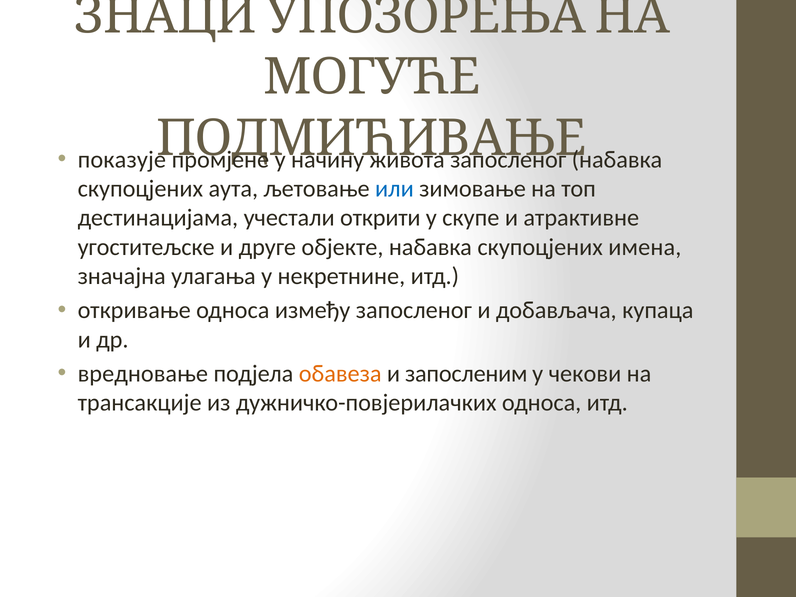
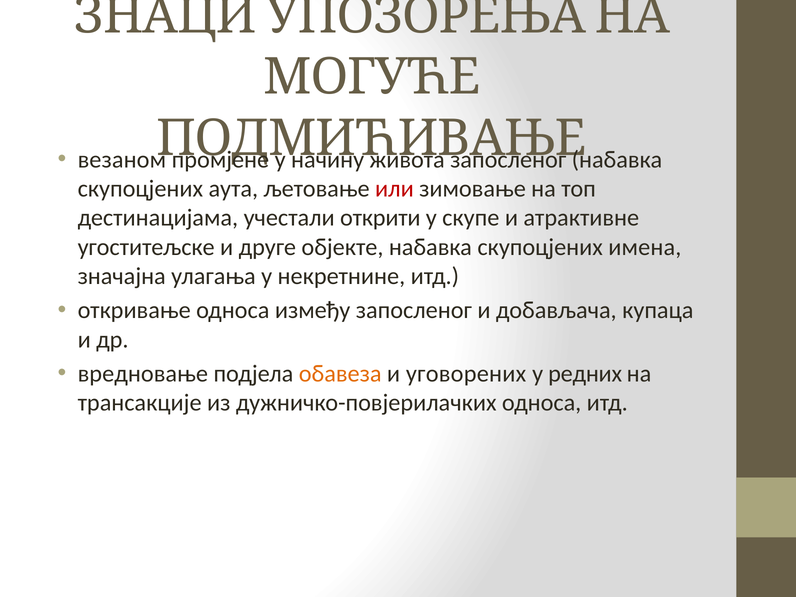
показује: показује -> везаном
или colour: blue -> red
запосленим: запосленим -> уговорених
чекови: чекови -> редних
